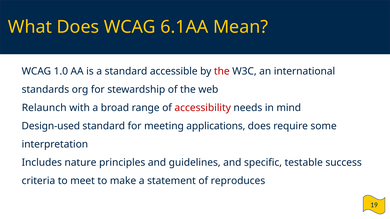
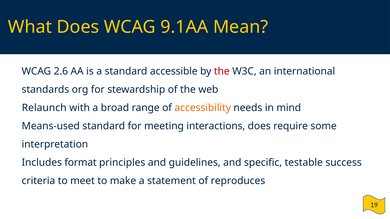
6.1AA: 6.1AA -> 9.1AA
1.0: 1.0 -> 2.6
accessibility colour: red -> orange
Design-used: Design-used -> Means-used
applications: applications -> interactions
nature: nature -> format
